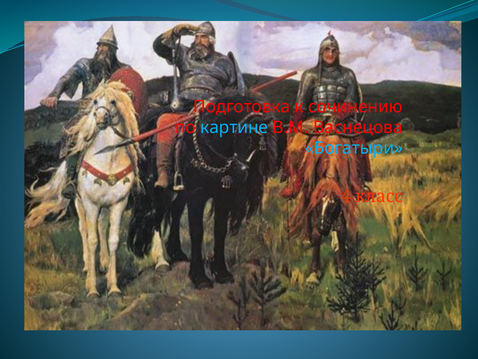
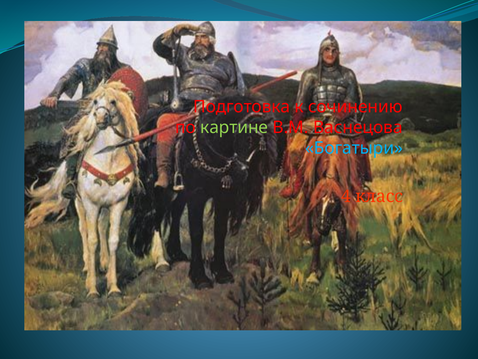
картине colour: light blue -> light green
